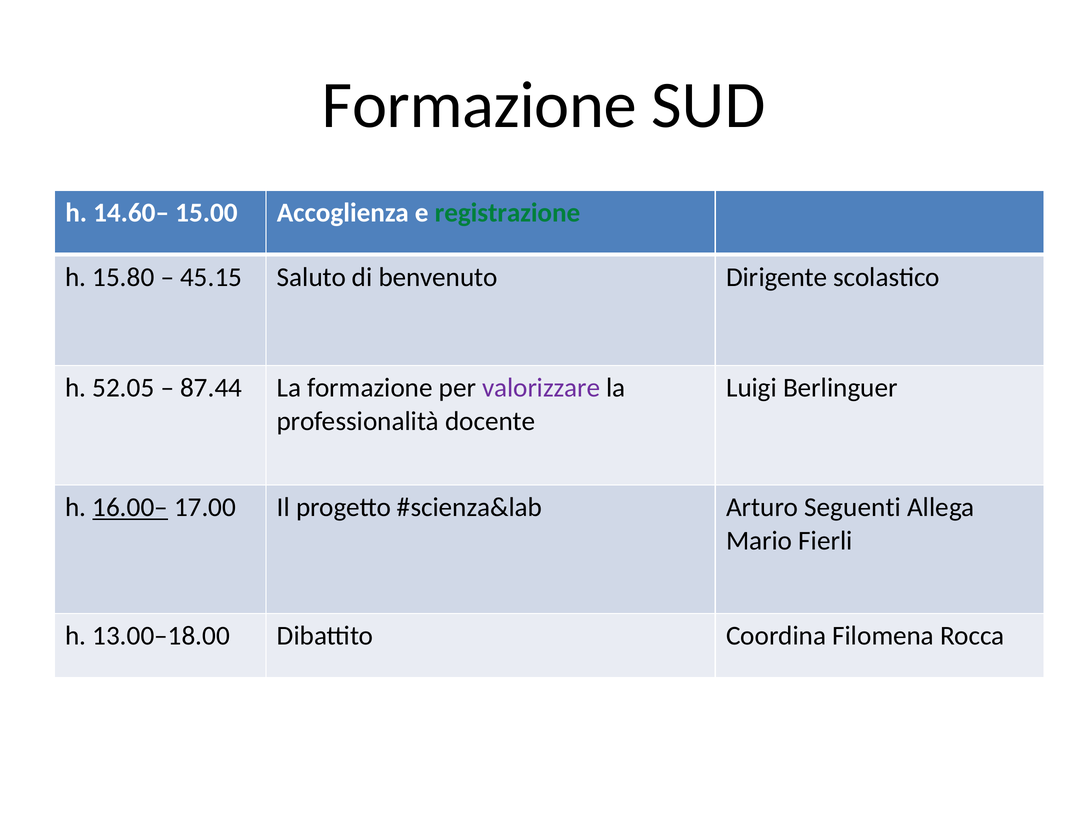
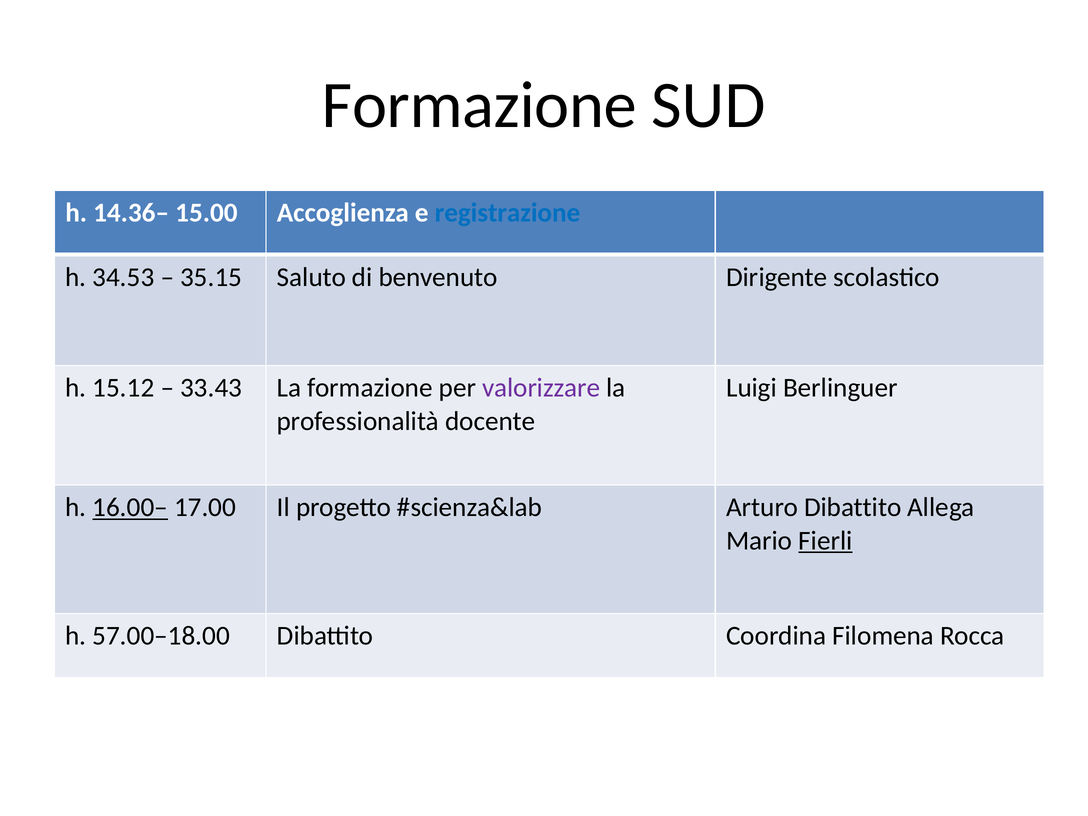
14.60–: 14.60– -> 14.36–
registrazione colour: green -> blue
15.80: 15.80 -> 34.53
45.15: 45.15 -> 35.15
52.05: 52.05 -> 15.12
87.44: 87.44 -> 33.43
Arturo Seguenti: Seguenti -> Dibattito
Fierli underline: none -> present
13.00–18.00: 13.00–18.00 -> 57.00–18.00
